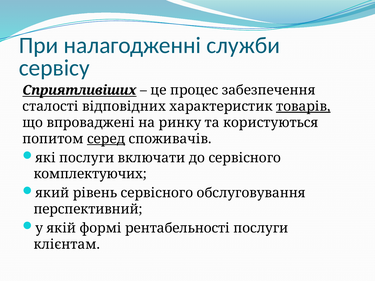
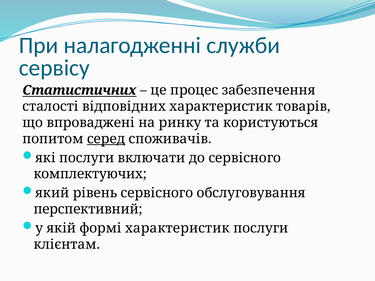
Сприятливіших: Сприятливіших -> Статистичних
товарів underline: present -> none
формі рентабельності: рентабельності -> характеристик
